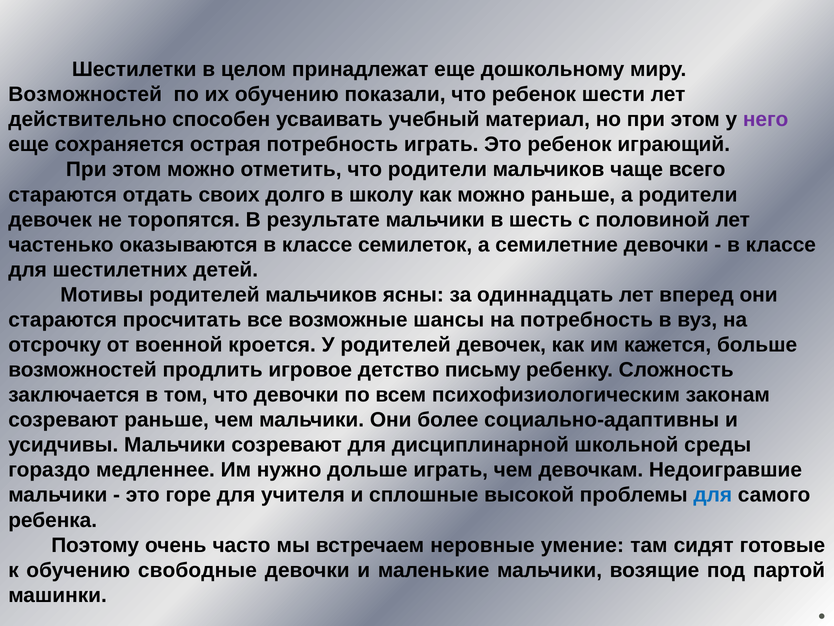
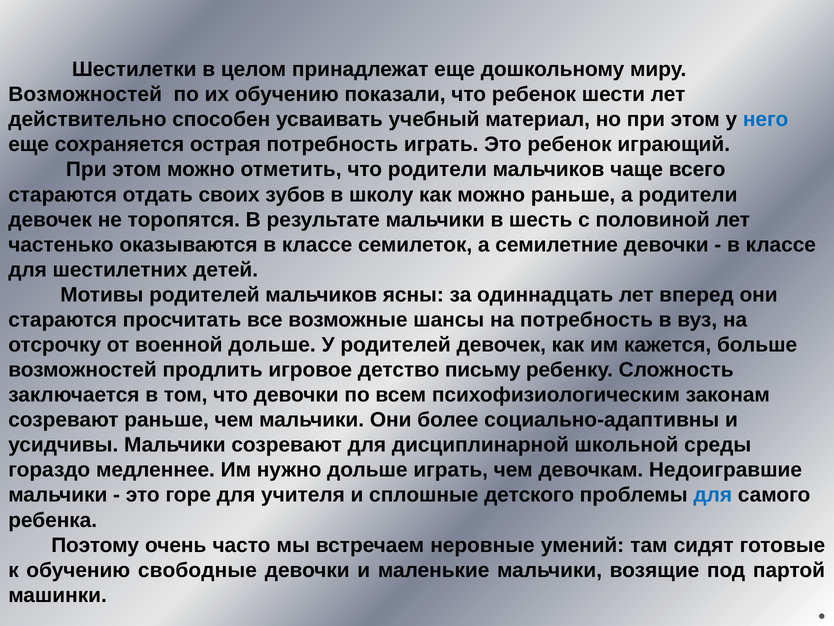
него colour: purple -> blue
долго: долго -> зубов
военной кроется: кроется -> дольше
высокой: высокой -> детского
умение: умение -> умений
